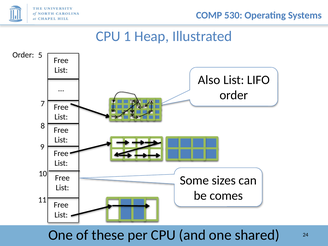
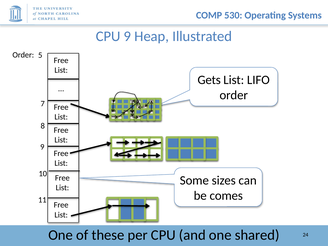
CPU 1: 1 -> 9
Also: Also -> Gets
